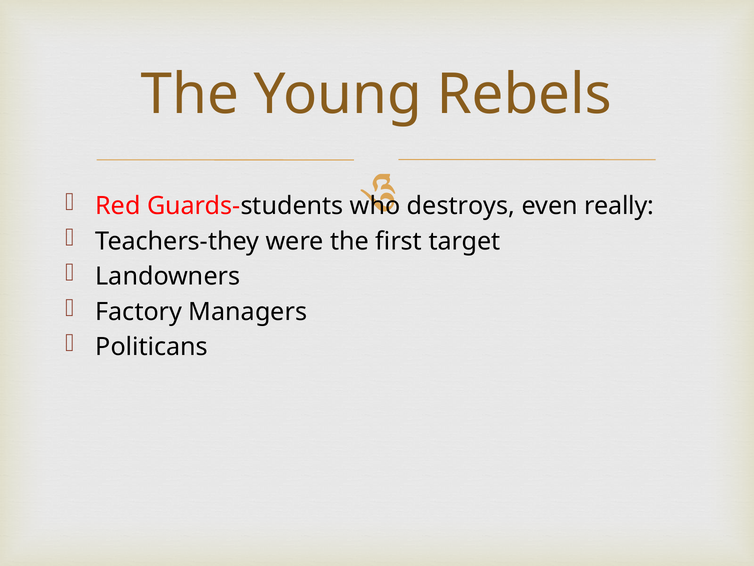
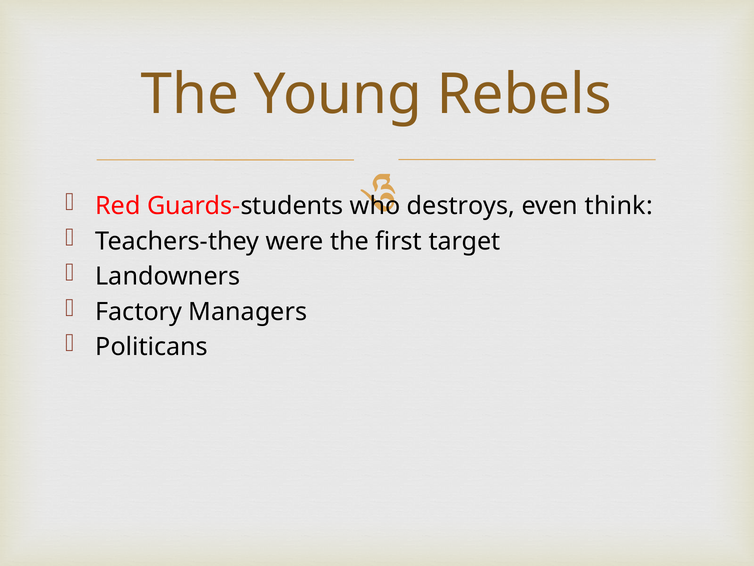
really: really -> think
